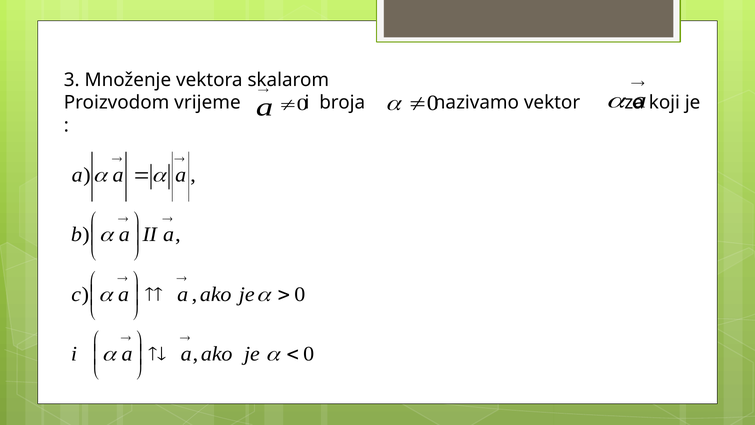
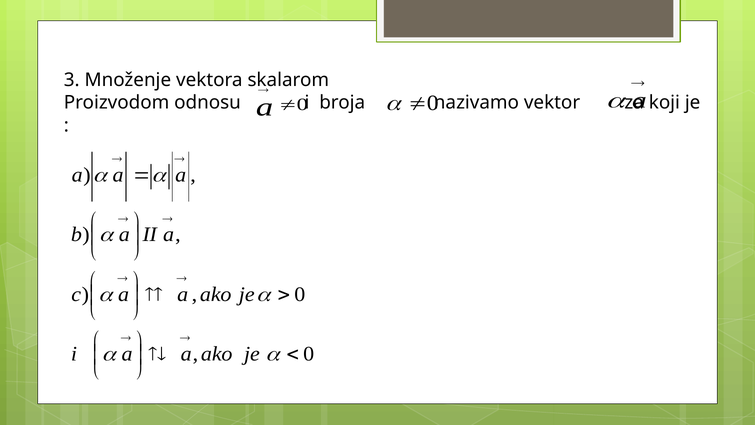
vrijeme: vrijeme -> odnosu
